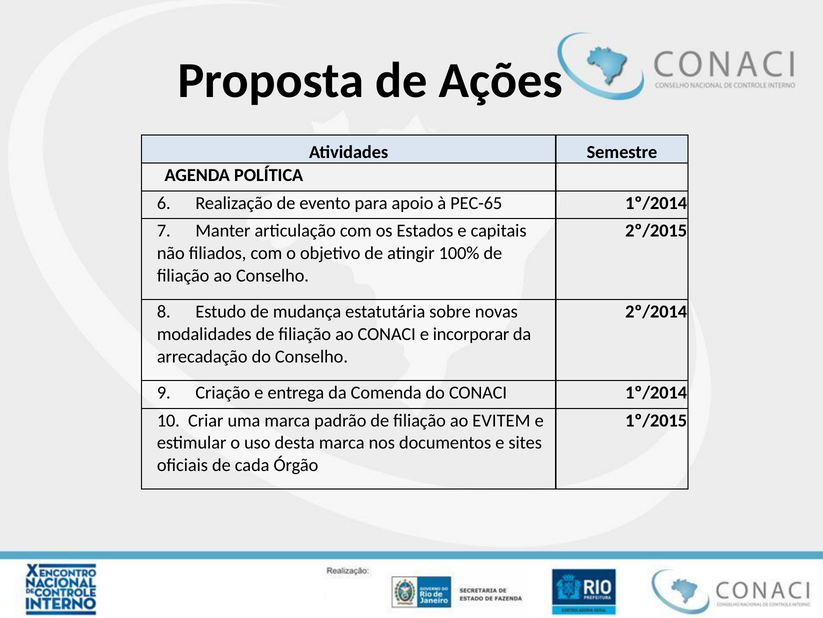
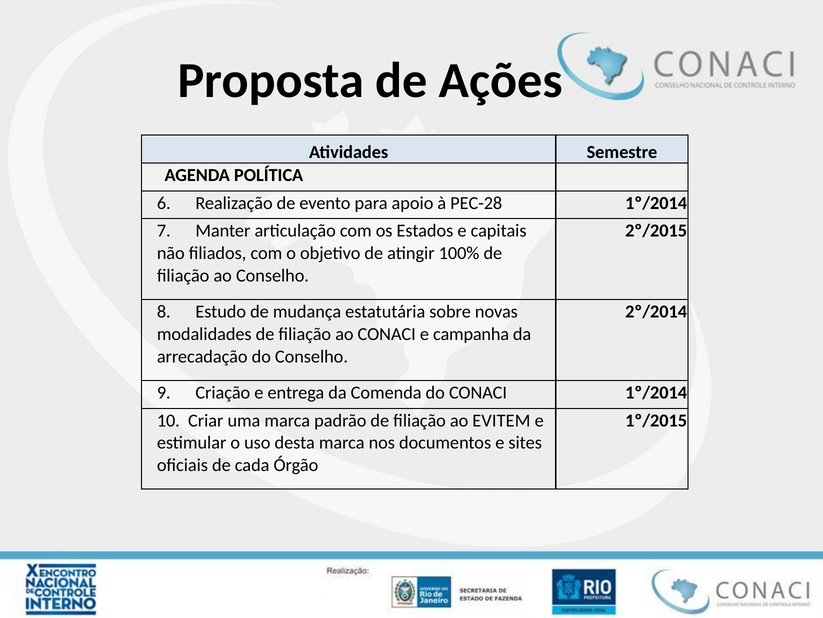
PEC-65: PEC-65 -> PEC-28
incorporar: incorporar -> campanha
